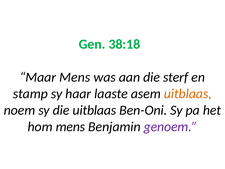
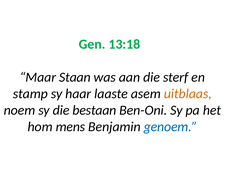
38:18: 38:18 -> 13:18
Maar Mens: Mens -> Staan
die uitblaas: uitblaas -> bestaan
genoem colour: purple -> blue
